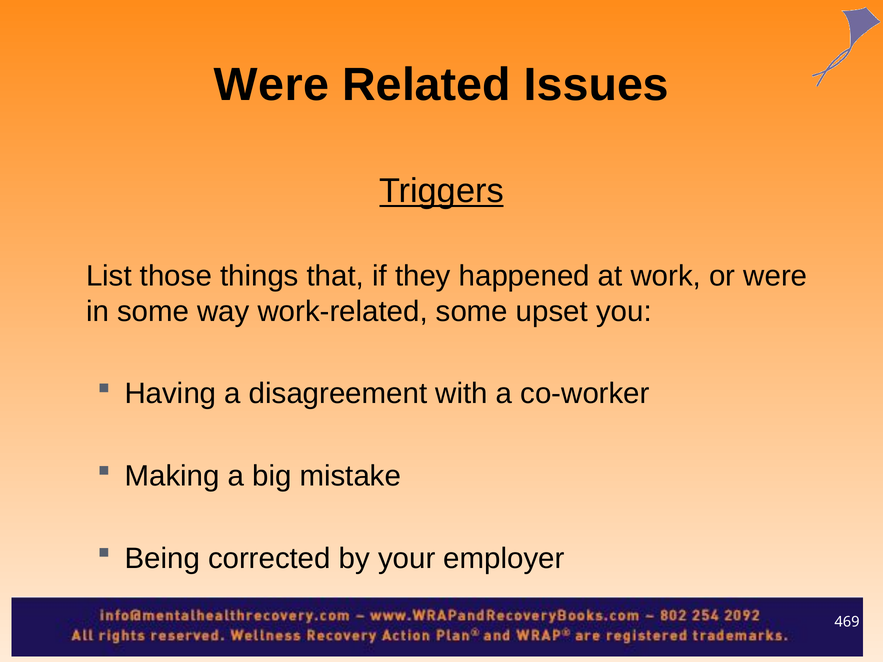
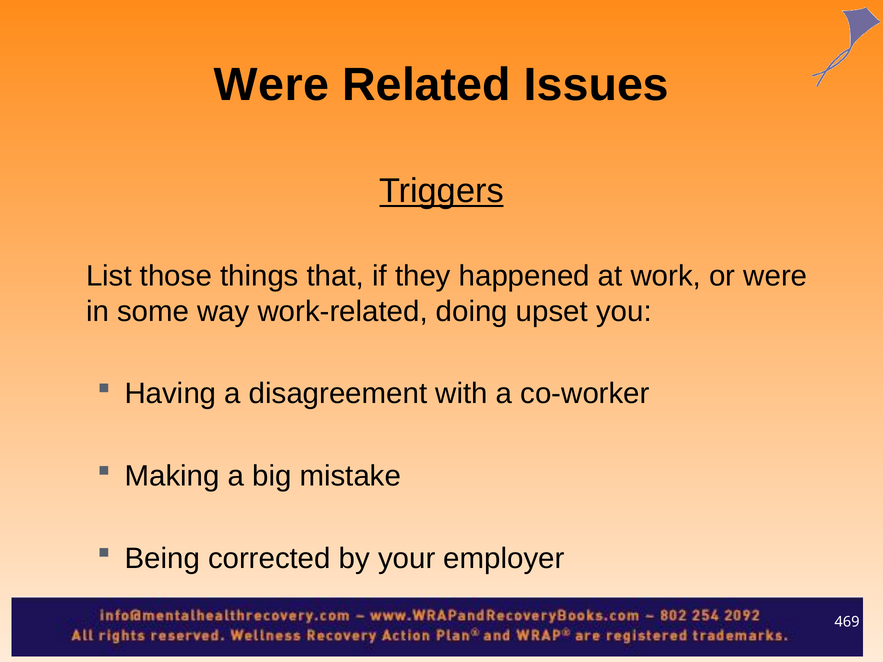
work-related some: some -> doing
